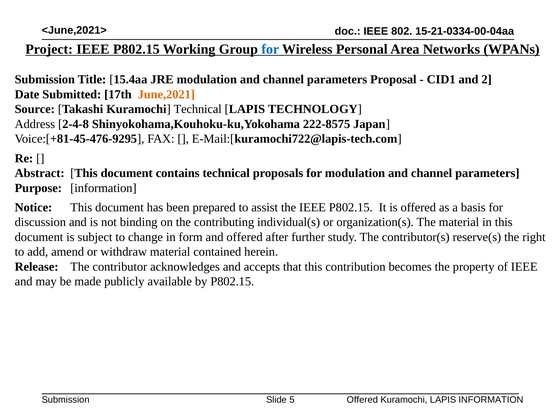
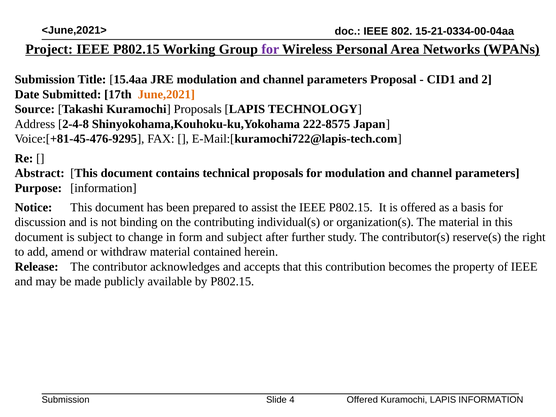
for at (270, 49) colour: blue -> purple
Kuramochi Technical: Technical -> Proposals
and offered: offered -> subject
5: 5 -> 4
